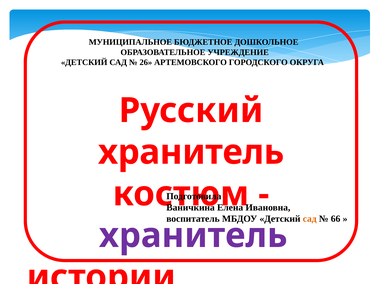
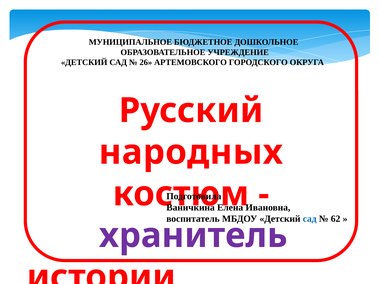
хранитель at (191, 152): хранитель -> народных
сад at (310, 219) colour: orange -> blue
66: 66 -> 62
